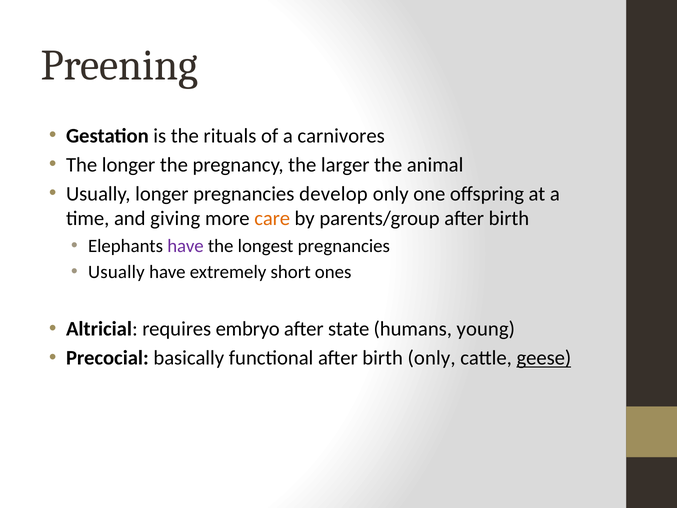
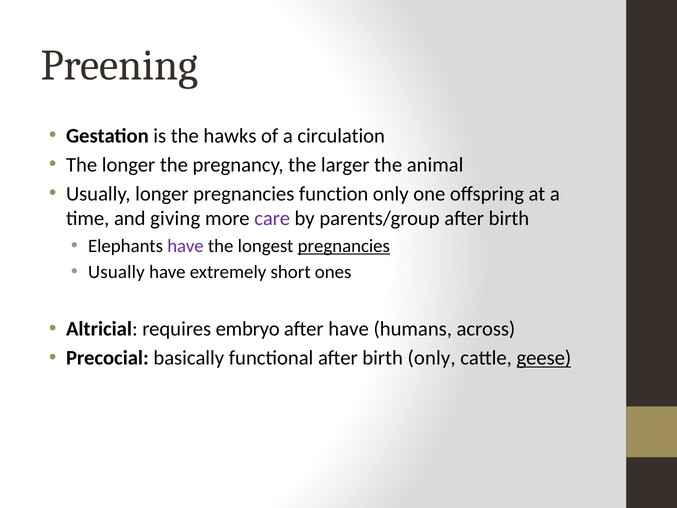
rituals: rituals -> hawks
carnivores: carnivores -> circulation
develop: develop -> function
care colour: orange -> purple
pregnancies at (344, 246) underline: none -> present
after state: state -> have
young: young -> across
